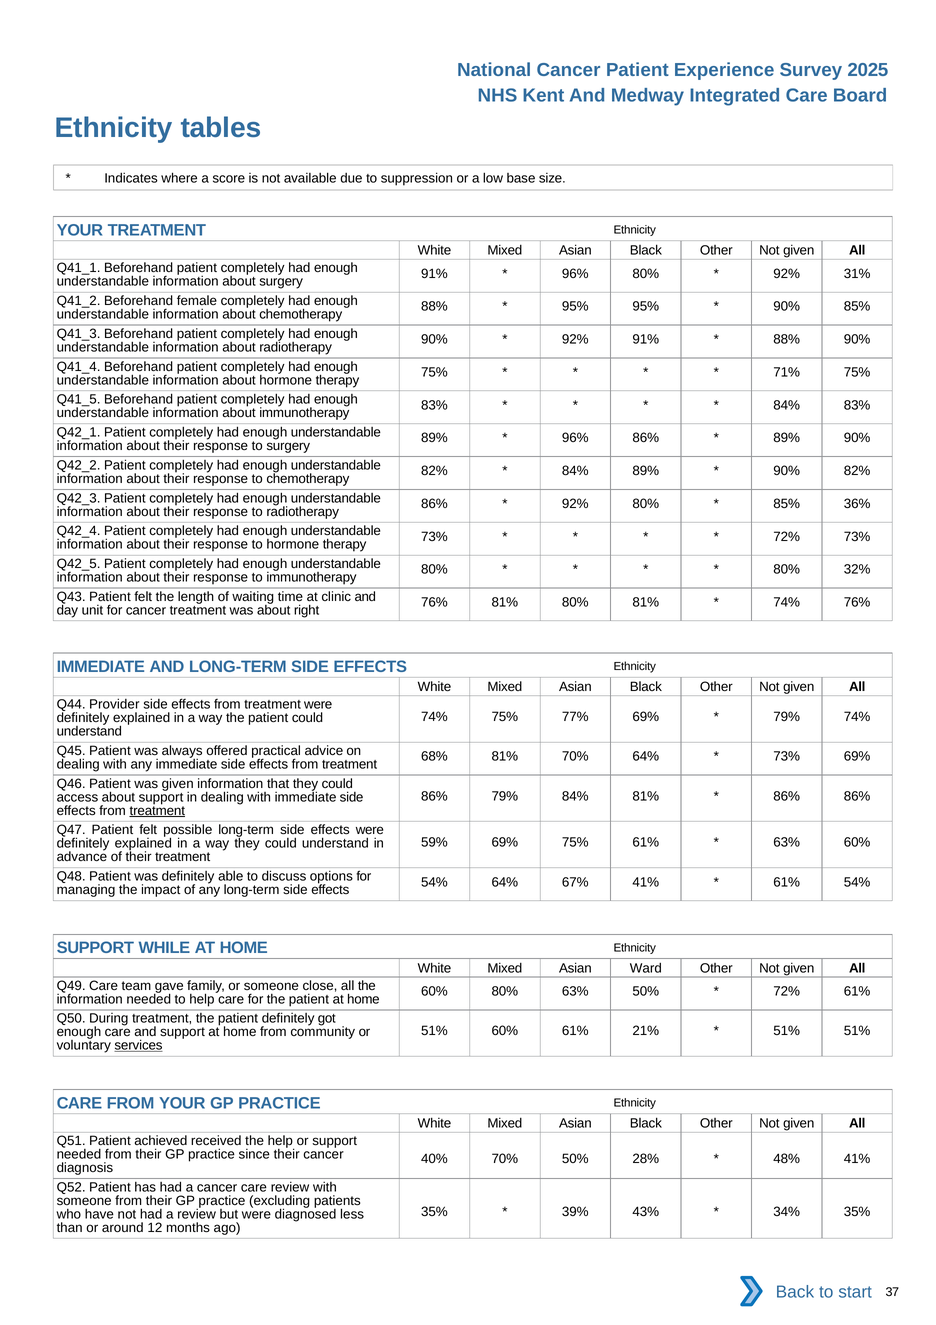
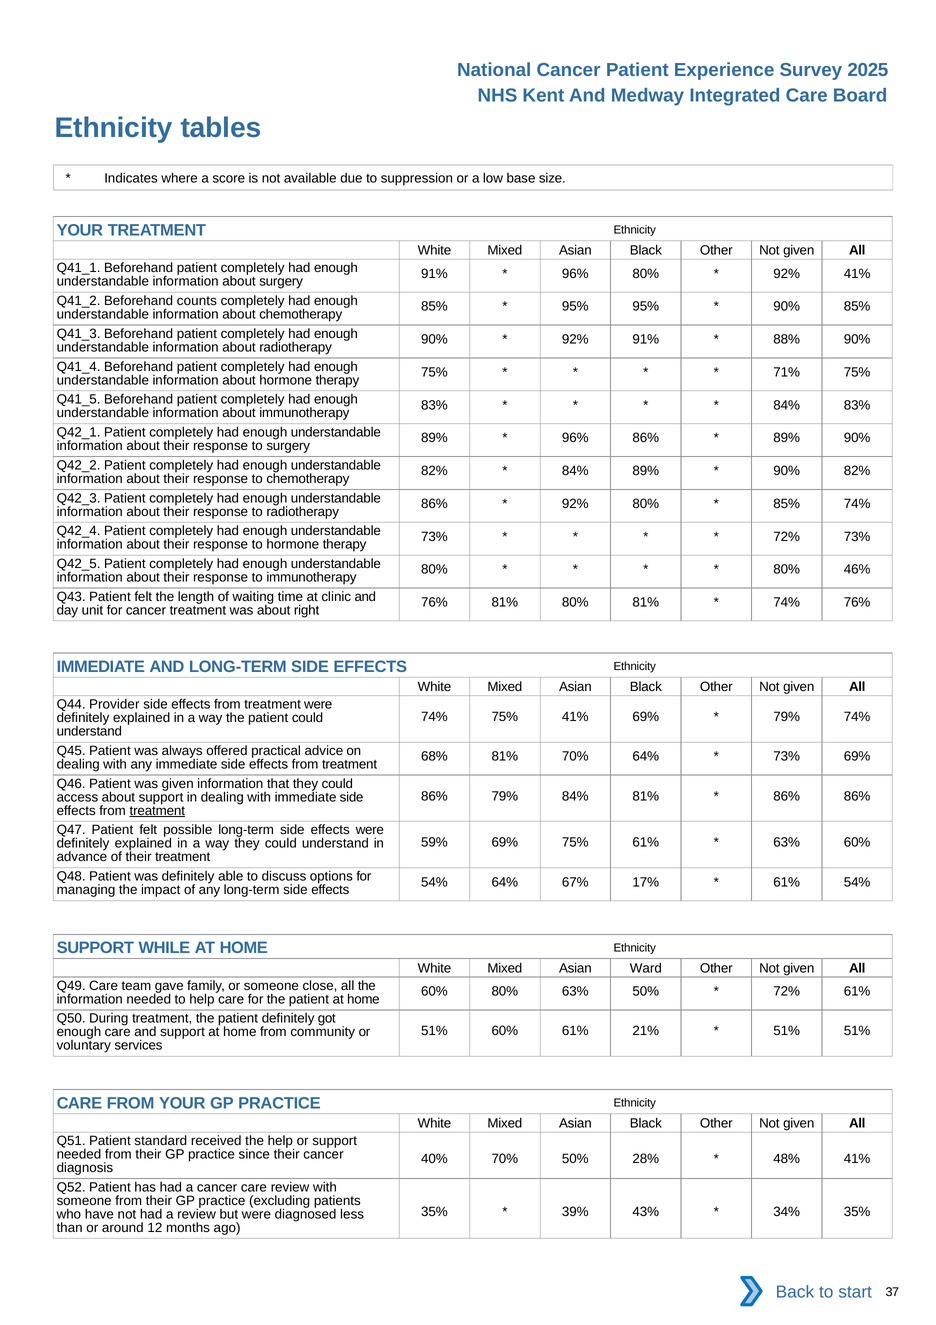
92% 31%: 31% -> 41%
female: female -> counts
88% at (434, 306): 88% -> 85%
85% 36%: 36% -> 74%
32%: 32% -> 46%
75% 77%: 77% -> 41%
67% 41%: 41% -> 17%
services underline: present -> none
achieved: achieved -> standard
